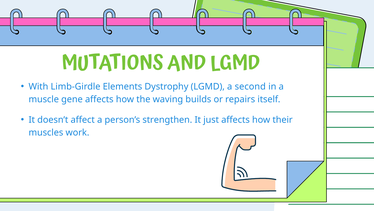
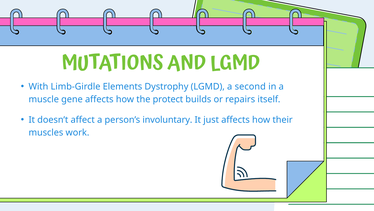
waving: waving -> protect
strengthen: strengthen -> involuntary
